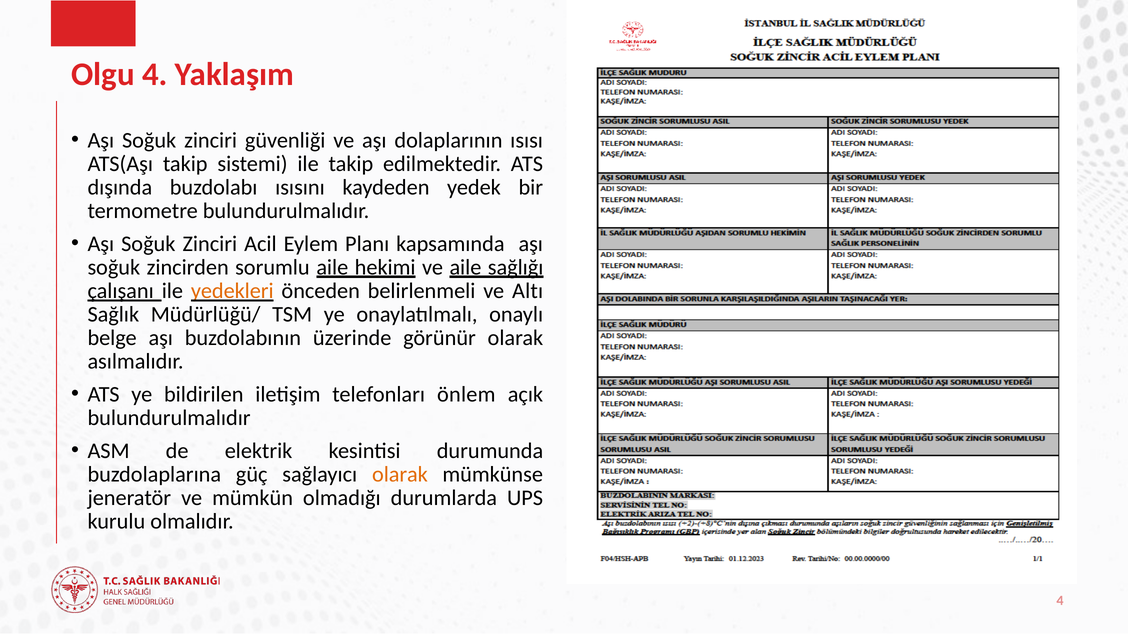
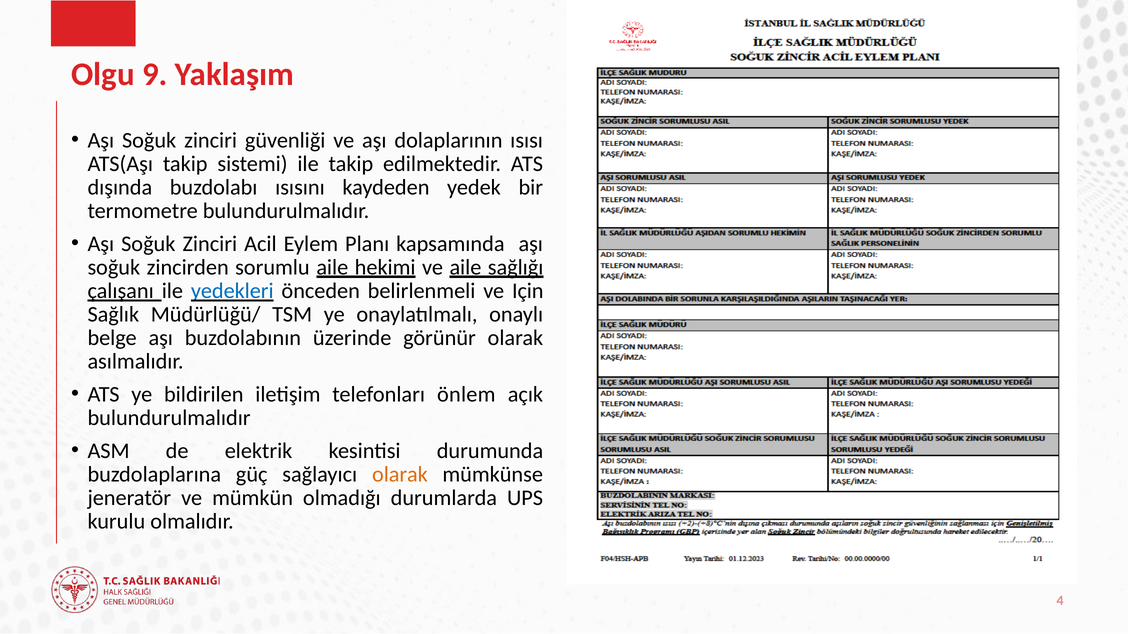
Olgu 4: 4 -> 9
yedekleri colour: orange -> blue
Altı: Altı -> Için
